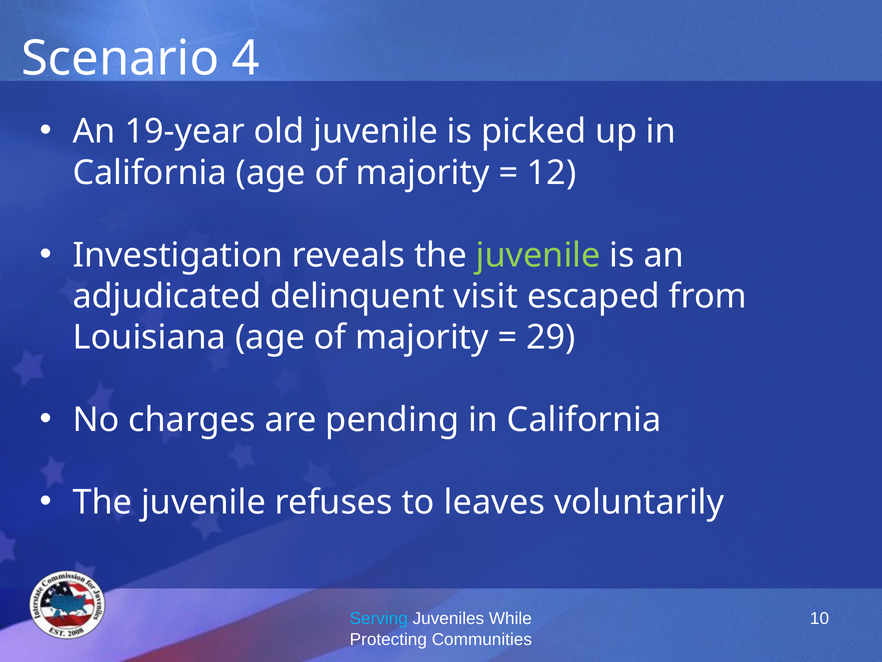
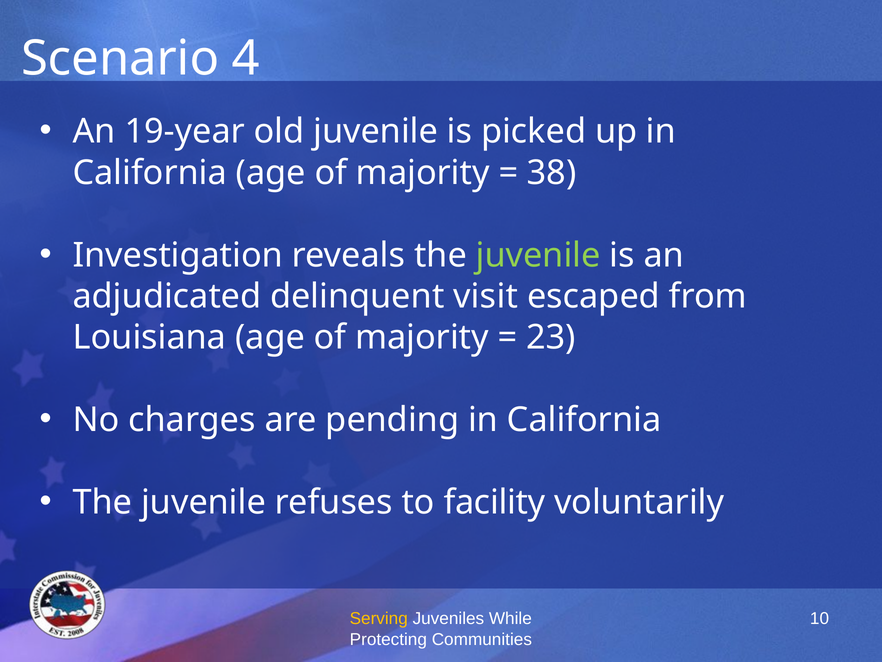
12: 12 -> 38
29: 29 -> 23
leaves: leaves -> facility
Serving colour: light blue -> yellow
